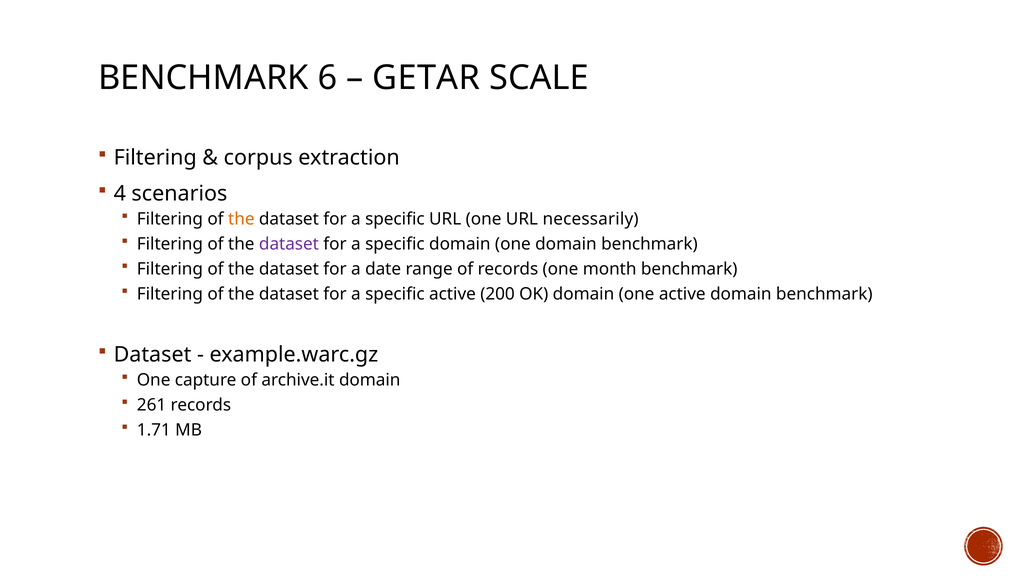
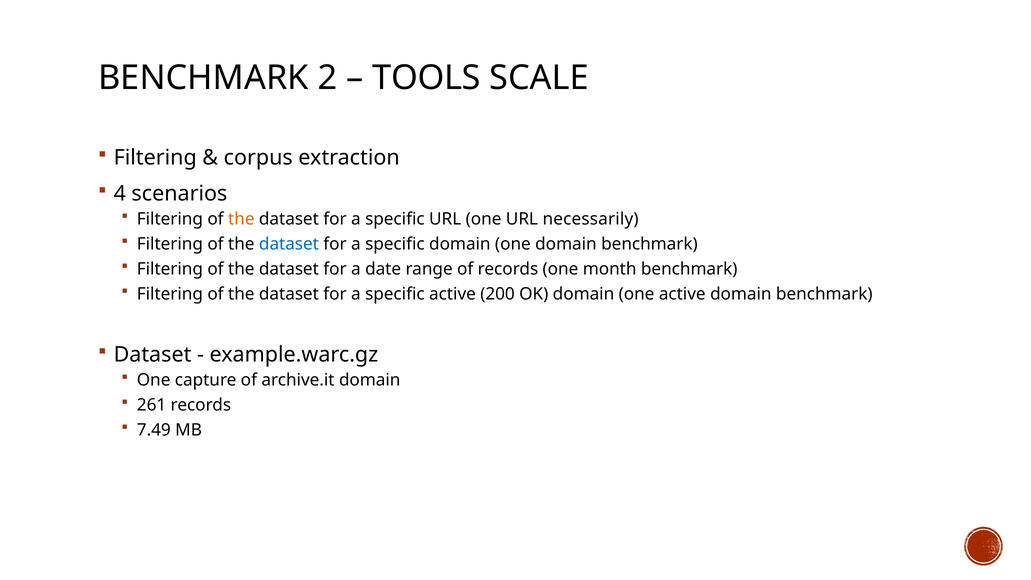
6: 6 -> 2
GETAR: GETAR -> TOOLS
dataset at (289, 244) colour: purple -> blue
1.71: 1.71 -> 7.49
